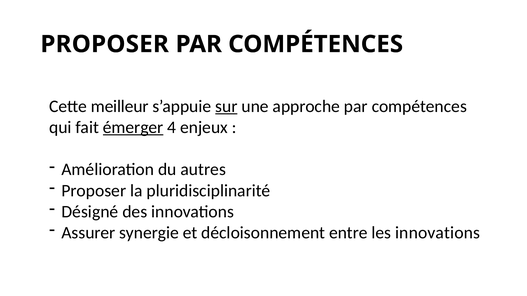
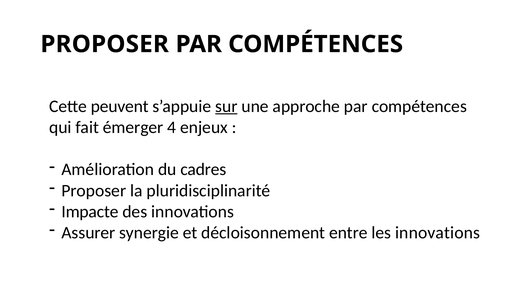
meilleur: meilleur -> peuvent
émerger underline: present -> none
autres: autres -> cadres
Désigné: Désigné -> Impacte
